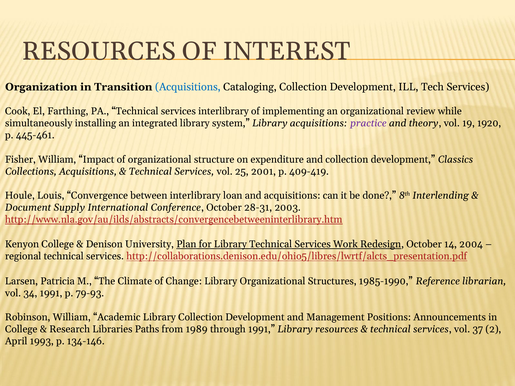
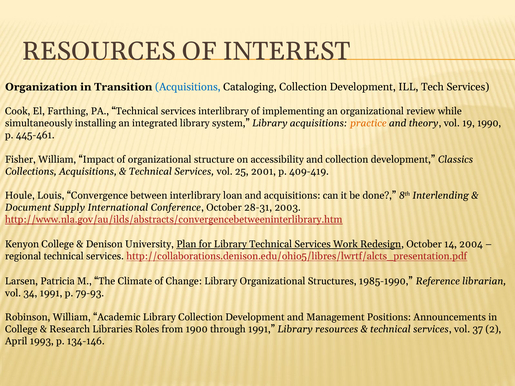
practice colour: purple -> orange
1920: 1920 -> 1990
expenditure: expenditure -> accessibility
Paths: Paths -> Roles
1989: 1989 -> 1900
